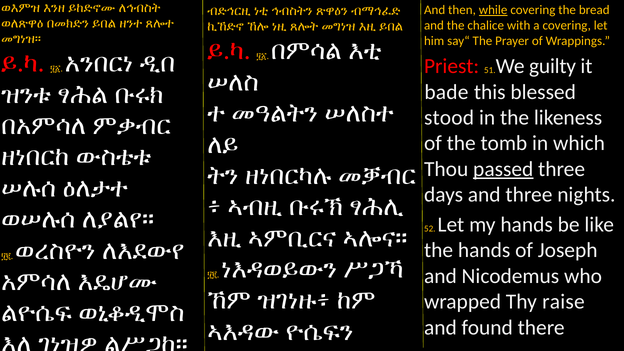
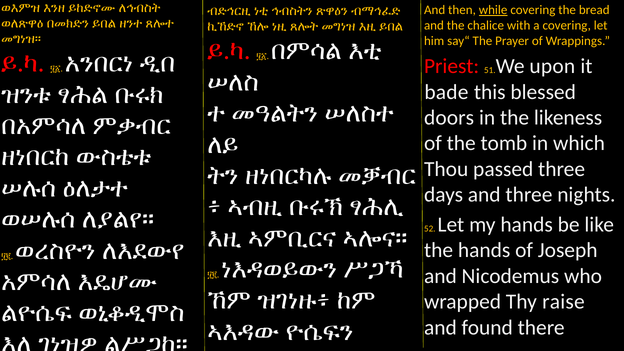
guilty: guilty -> upon
stood: stood -> doors
passed underline: present -> none
